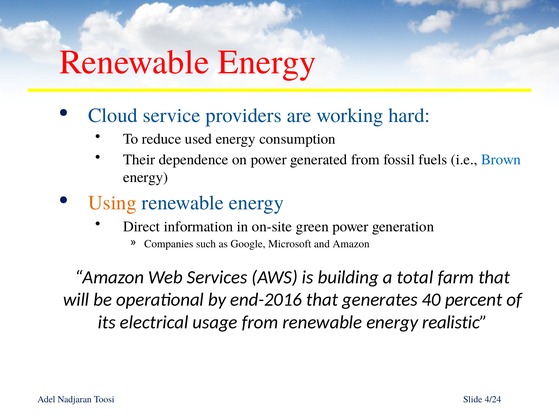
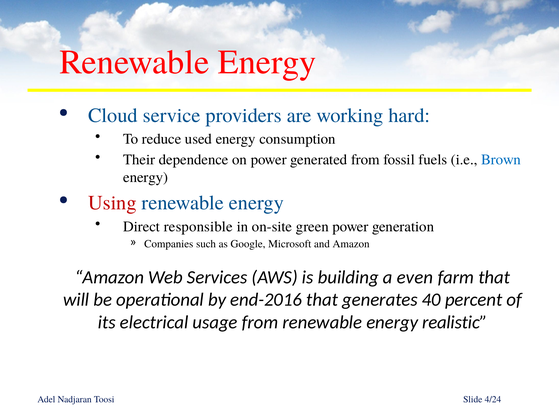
Using colour: orange -> red
information: information -> responsible
total: total -> even
